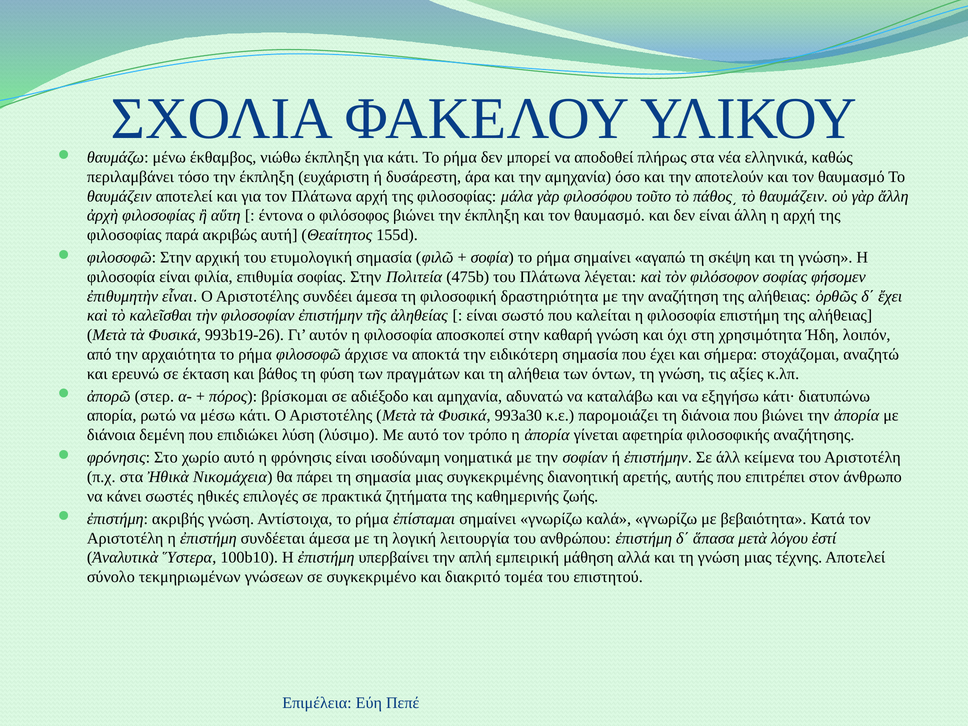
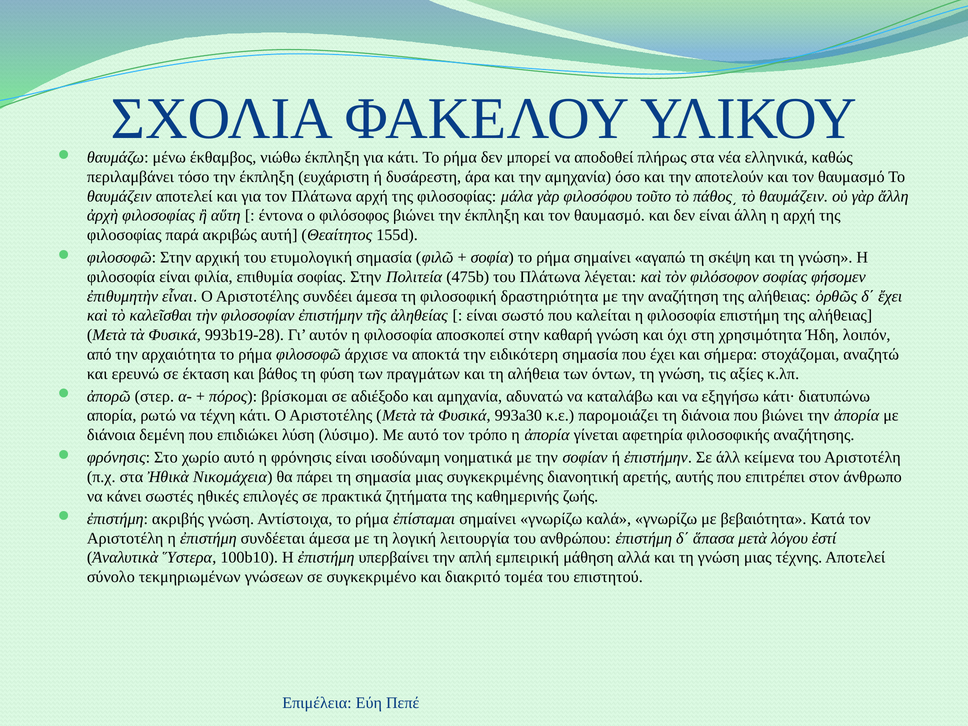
993b19-26: 993b19-26 -> 993b19-28
μέσω: μέσω -> τέχνη
